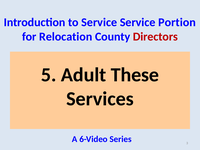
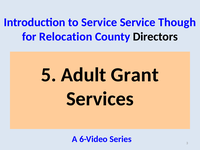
Portion: Portion -> Though
Directors colour: red -> black
These: These -> Grant
